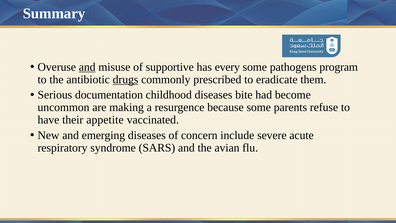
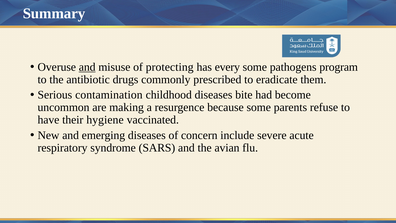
supportive: supportive -> protecting
drugs underline: present -> none
documentation: documentation -> contamination
appetite: appetite -> hygiene
